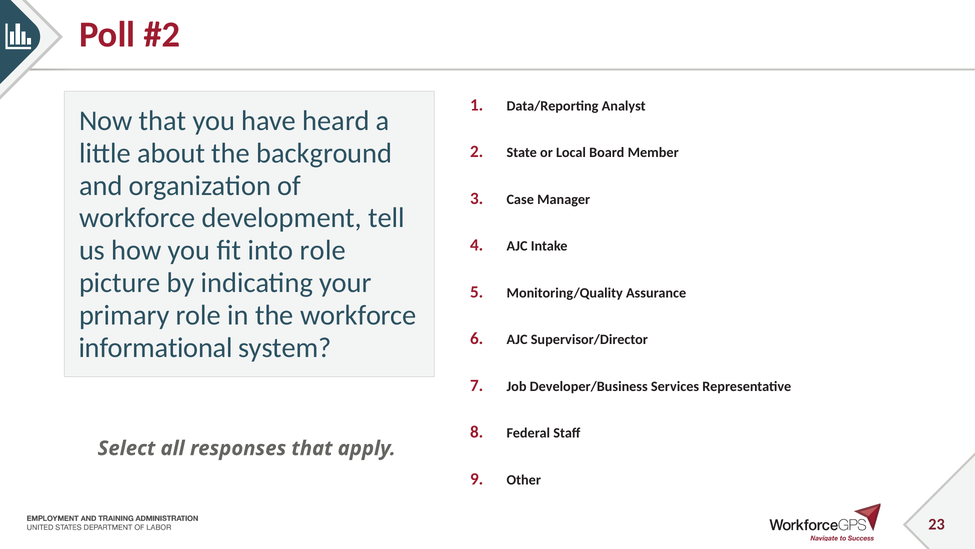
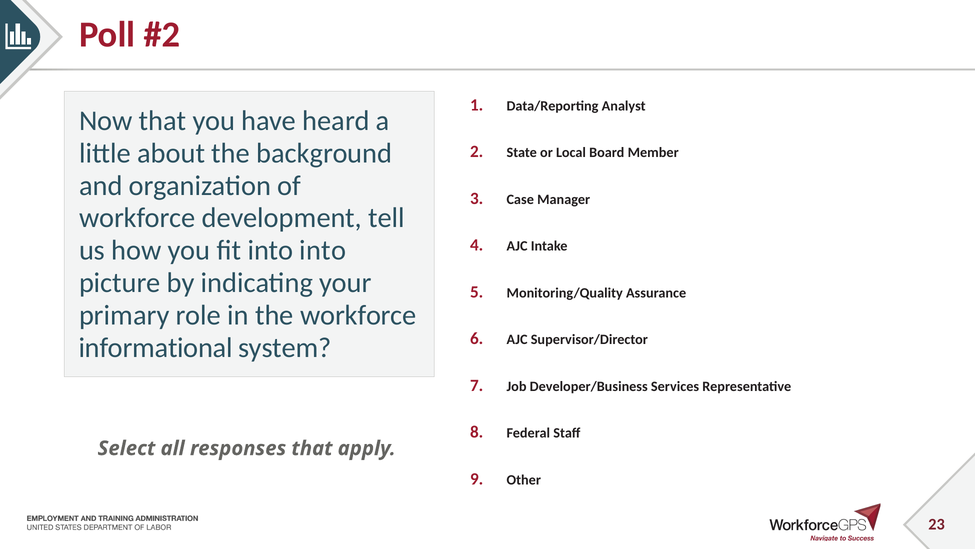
into role: role -> into
